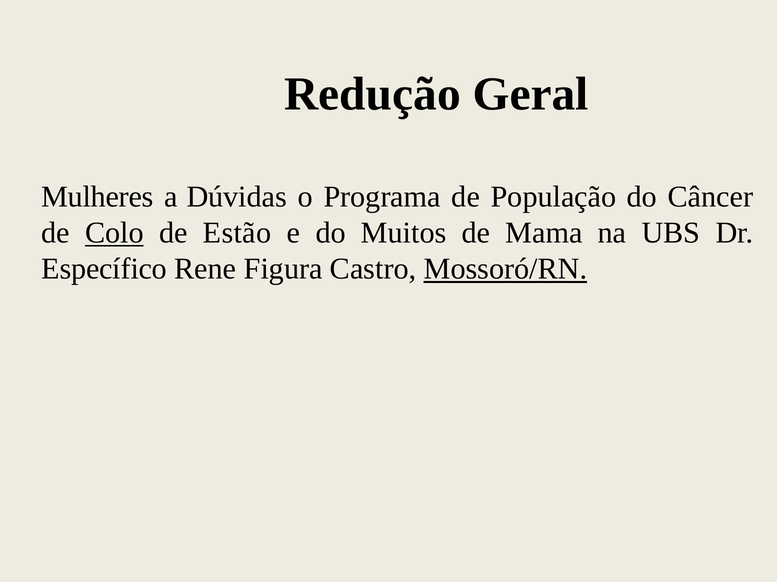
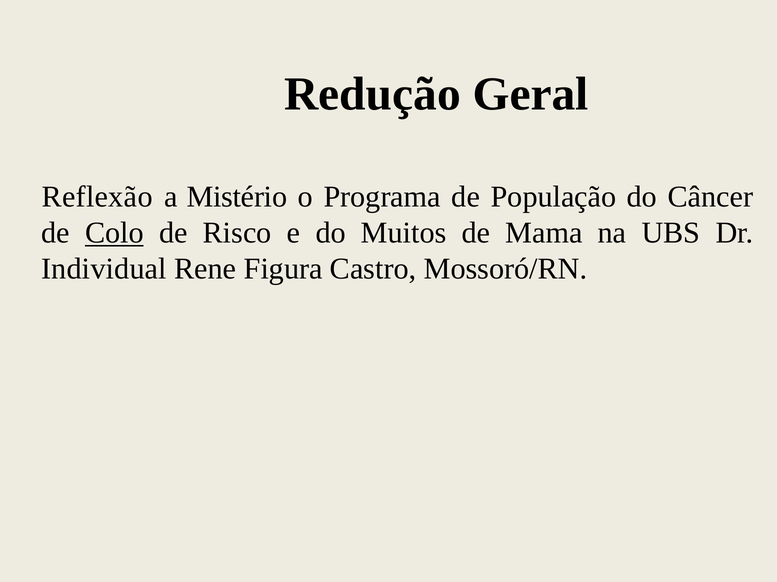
Mulheres: Mulheres -> Reflexão
Dúvidas: Dúvidas -> Mistério
Estão: Estão -> Risco
Específico: Específico -> Individual
Mossoró/RN underline: present -> none
